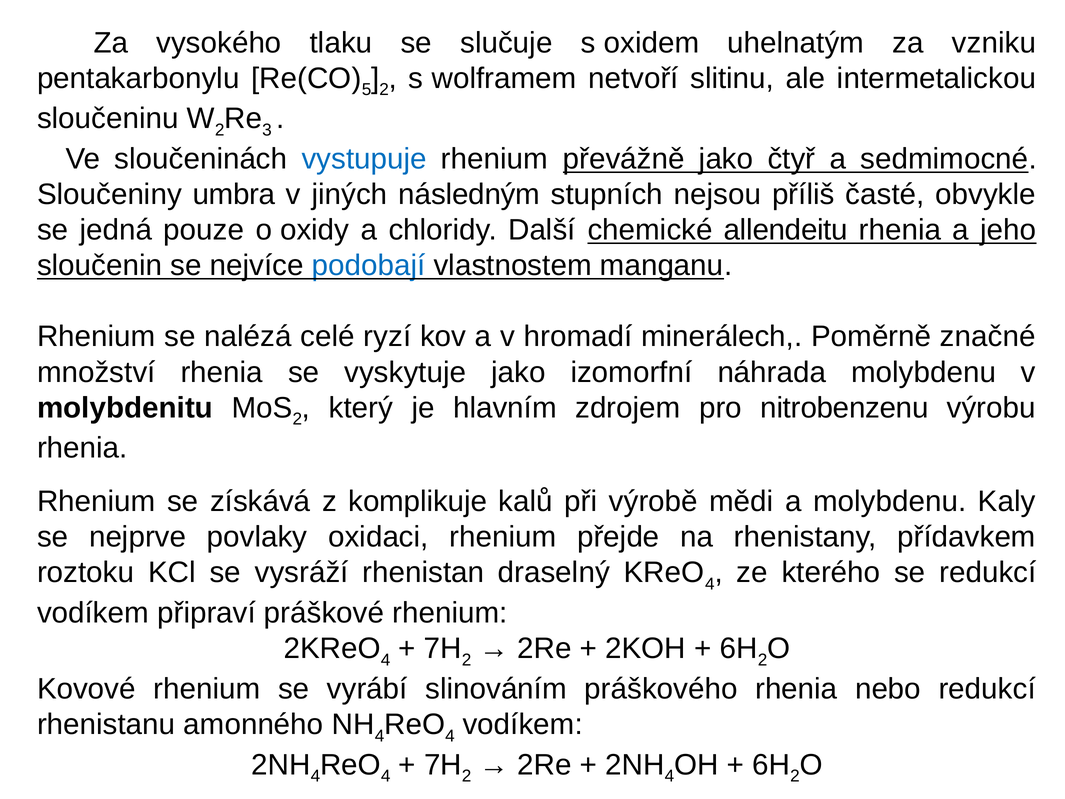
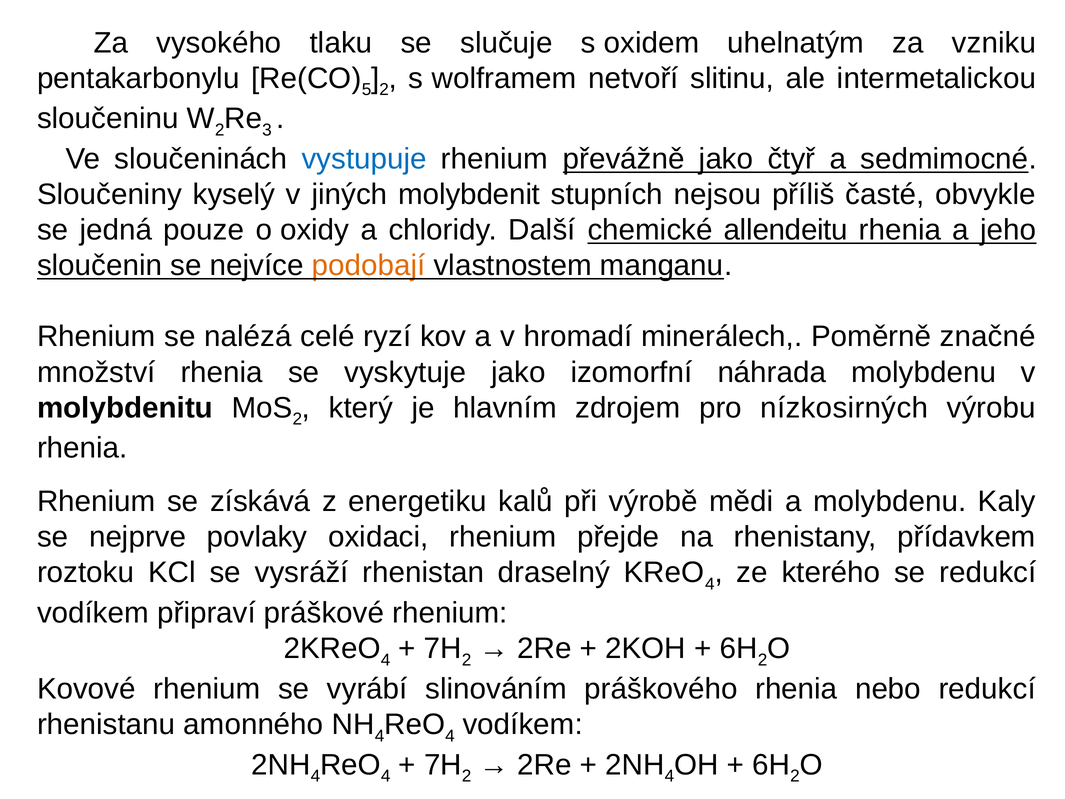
umbra: umbra -> kyselý
následným: následným -> molybdenit
podobají colour: blue -> orange
nitrobenzenu: nitrobenzenu -> nízkosirných
komplikuje: komplikuje -> energetiku
